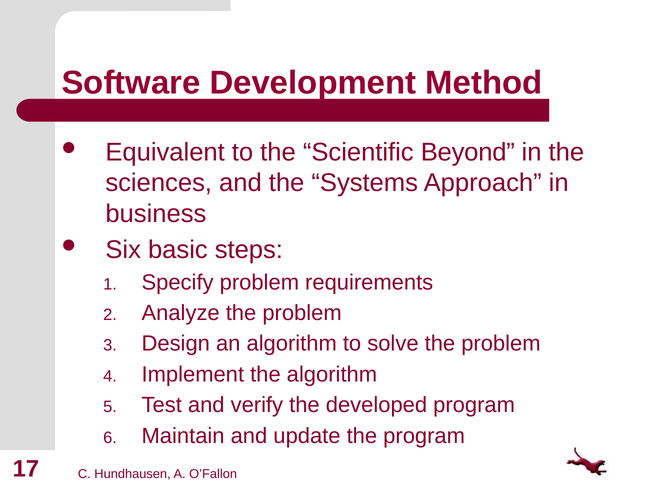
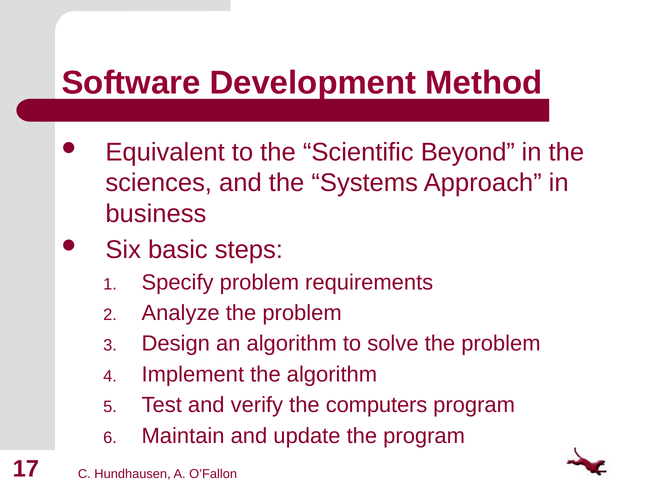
developed: developed -> computers
